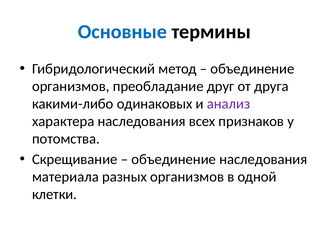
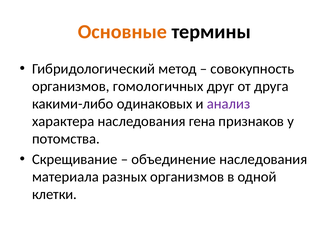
Основные colour: blue -> orange
объединение at (252, 69): объединение -> совокупность
преобладание: преобладание -> гомологичных
всех: всех -> гена
